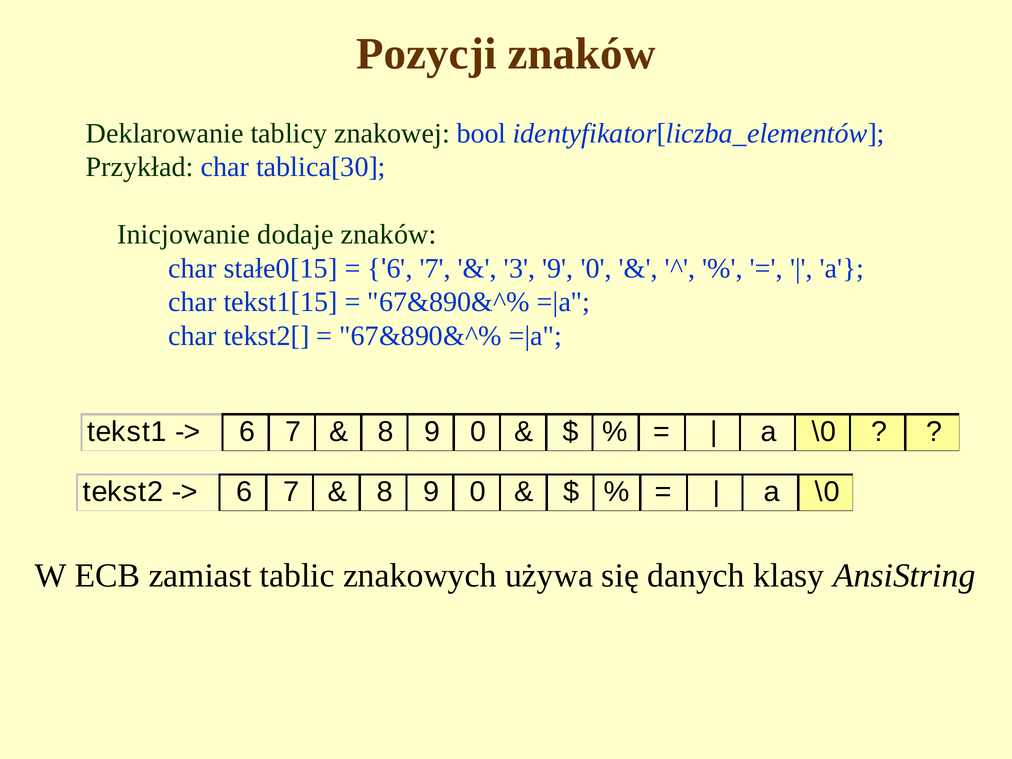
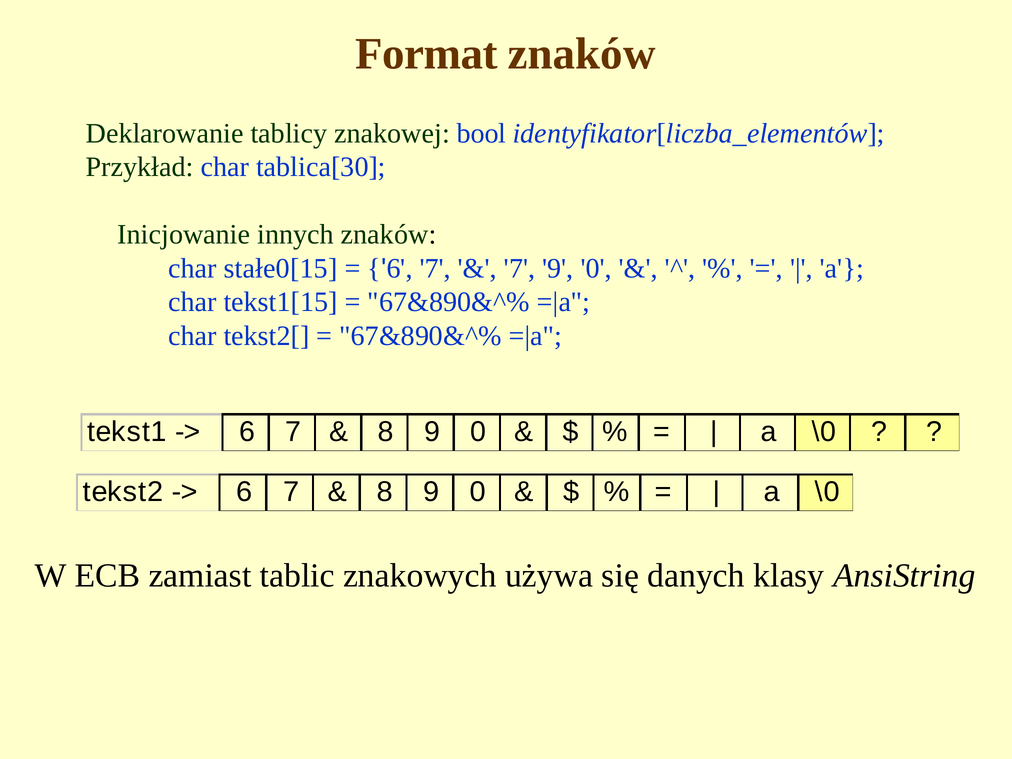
Pozycji: Pozycji -> Format
dodaje: dodaje -> innych
3 at (520, 268): 3 -> 7
